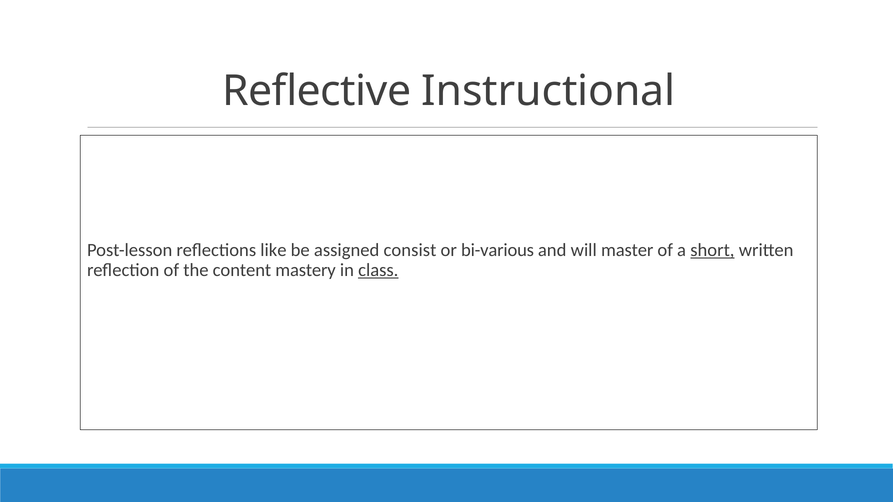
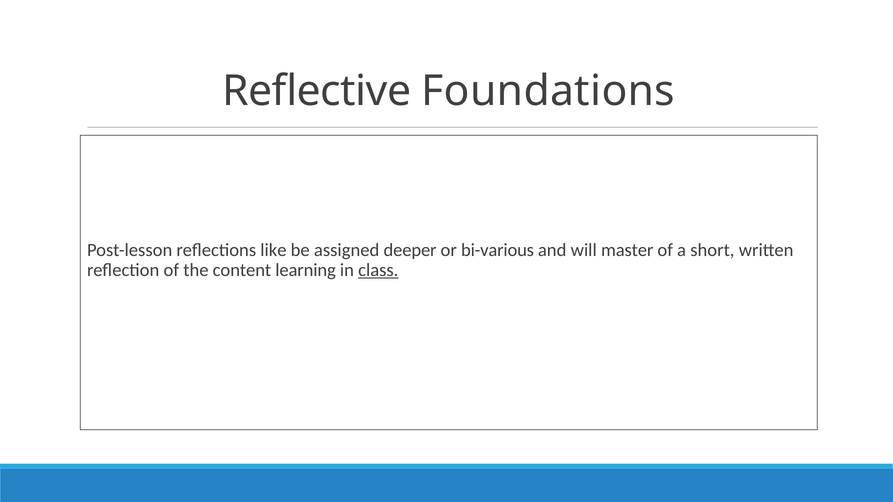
Instructional: Instructional -> Foundations
consist: consist -> deeper
short underline: present -> none
mastery: mastery -> learning
